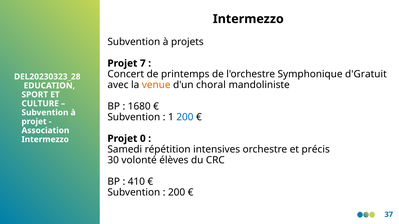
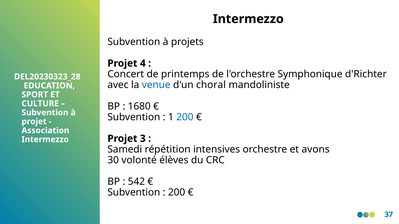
7: 7 -> 4
d'Gratuit: d'Gratuit -> d'Richter
venue colour: orange -> blue
0: 0 -> 3
précis: précis -> avons
410: 410 -> 542
